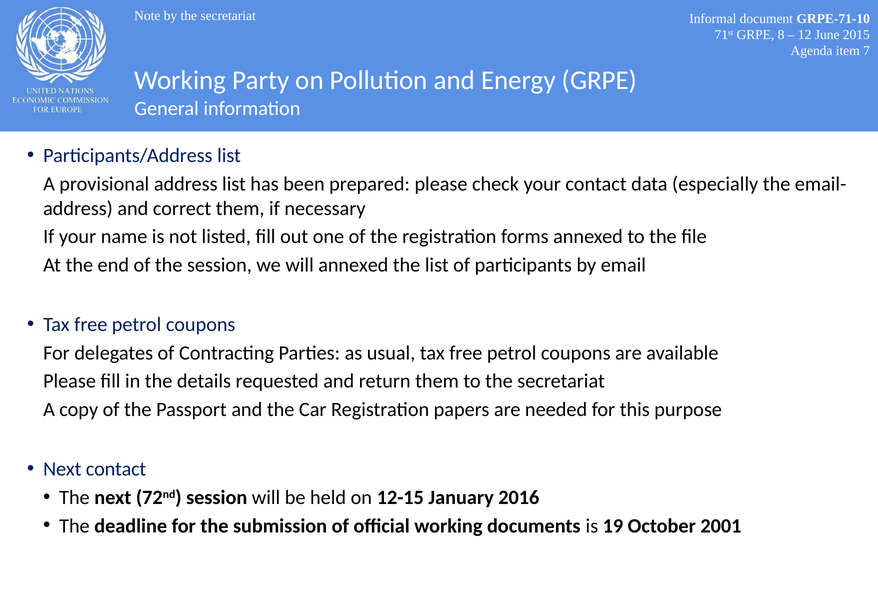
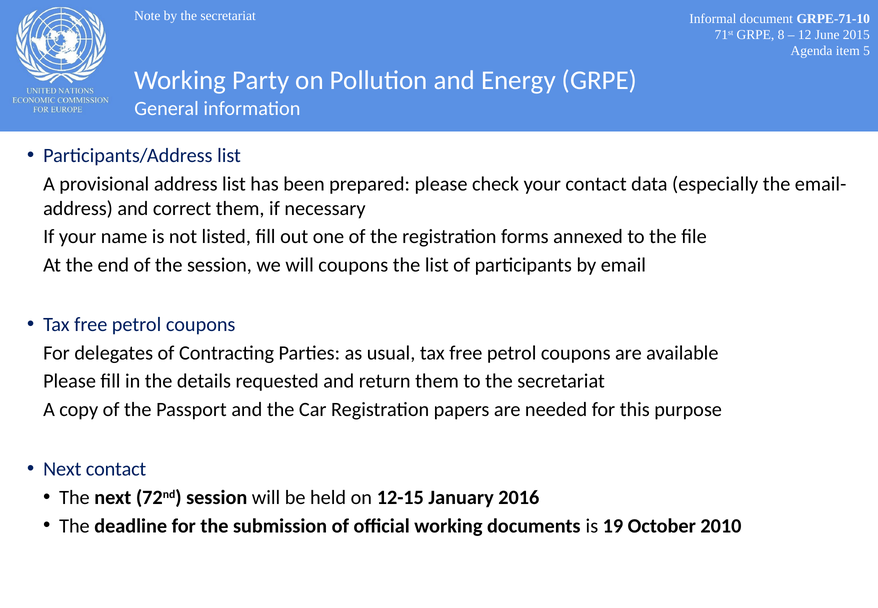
7: 7 -> 5
will annexed: annexed -> coupons
2001: 2001 -> 2010
